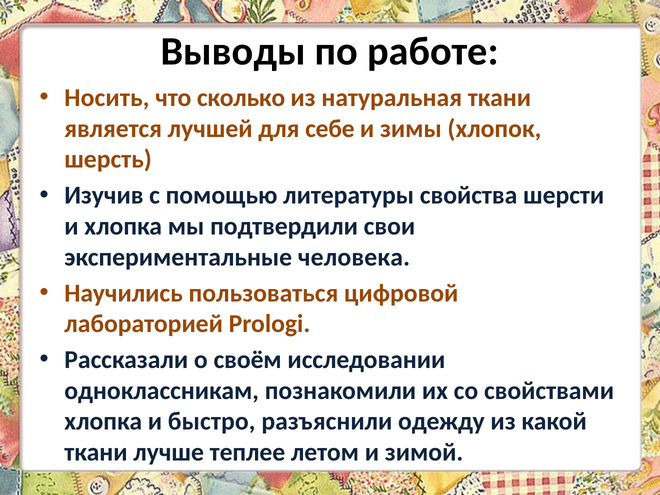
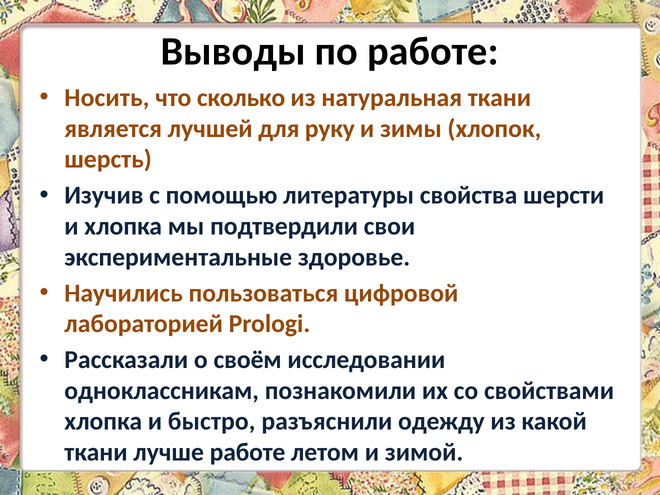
себе: себе -> руку
человека: человека -> здоровье
лучше теплее: теплее -> работе
